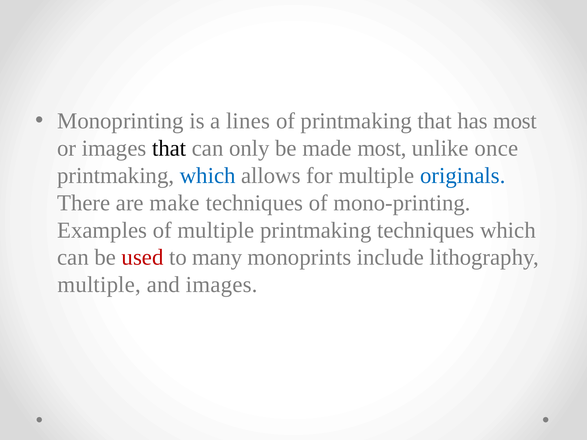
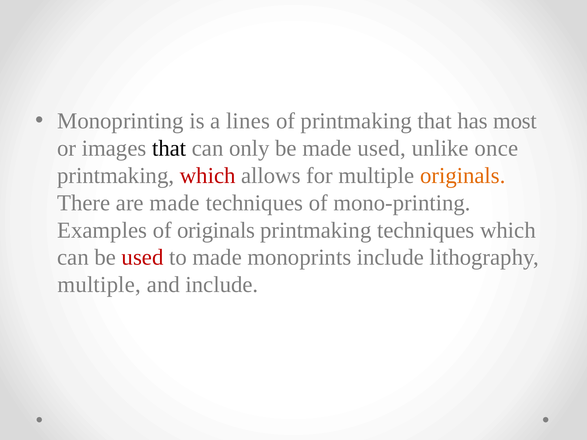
made most: most -> used
which at (208, 176) colour: blue -> red
originals at (463, 176) colour: blue -> orange
are make: make -> made
of multiple: multiple -> originals
to many: many -> made
and images: images -> include
